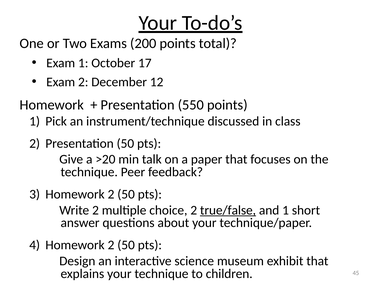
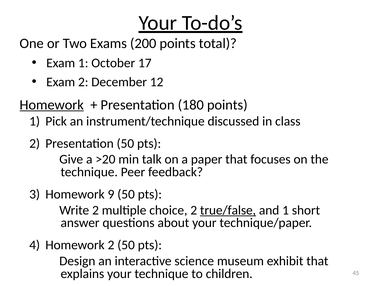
Homework at (52, 105) underline: none -> present
550: 550 -> 180
3 Homework 2: 2 -> 9
